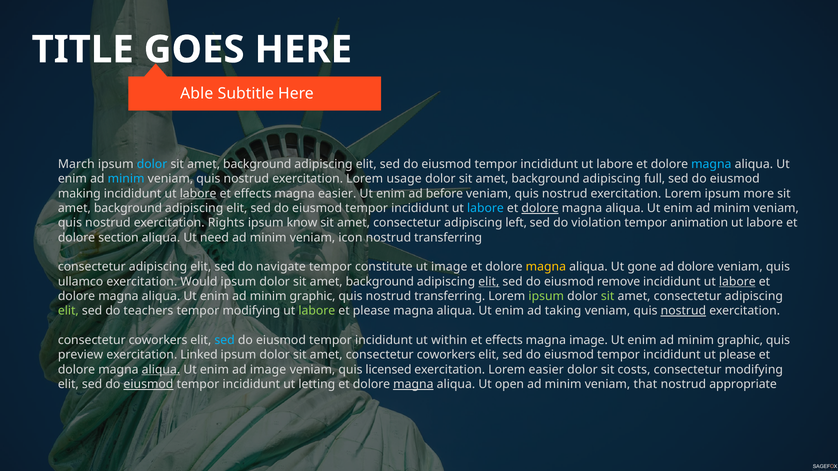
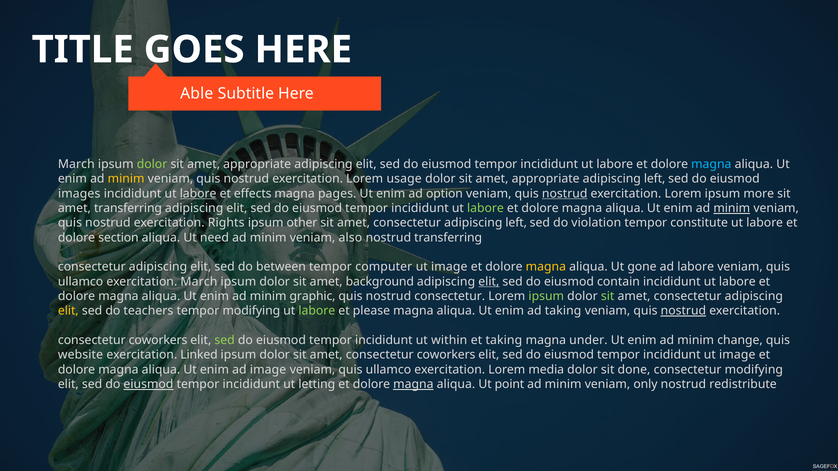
dolor at (152, 164) colour: light blue -> light green
background at (257, 164): background -> appropriate
minim at (126, 179) colour: light blue -> yellow
background at (546, 179): background -> appropriate
full at (655, 179): full -> left
making: making -> images
magna easier: easier -> pages
before: before -> option
nostrud at (565, 194) underline: none -> present
background at (128, 208): background -> transferring
labore at (485, 208) colour: light blue -> light green
dolore at (540, 208) underline: present -> none
minim at (732, 208) underline: none -> present
know: know -> other
animation: animation -> constitute
icon: icon -> also
navigate: navigate -> between
constitute: constitute -> computer
ad dolore: dolore -> labore
exercitation Would: Would -> March
remove: remove -> contain
labore at (737, 282) underline: present -> none
quis nostrud transferring: transferring -> consectetur
elit at (68, 311) colour: light green -> yellow
sed at (225, 340) colour: light blue -> light green
effects at (504, 340): effects -> taking
magna image: image -> under
graphic at (740, 340): graphic -> change
preview: preview -> website
incididunt ut please: please -> image
aliqua at (161, 370) underline: present -> none
licensed at (389, 370): licensed -> ullamco
Lorem easier: easier -> media
costs: costs -> done
open: open -> point
that: that -> only
appropriate: appropriate -> redistribute
